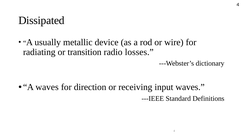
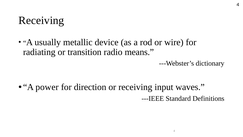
Dissipated at (41, 20): Dissipated -> Receiving
losses: losses -> means
waves at (47, 87): waves -> power
